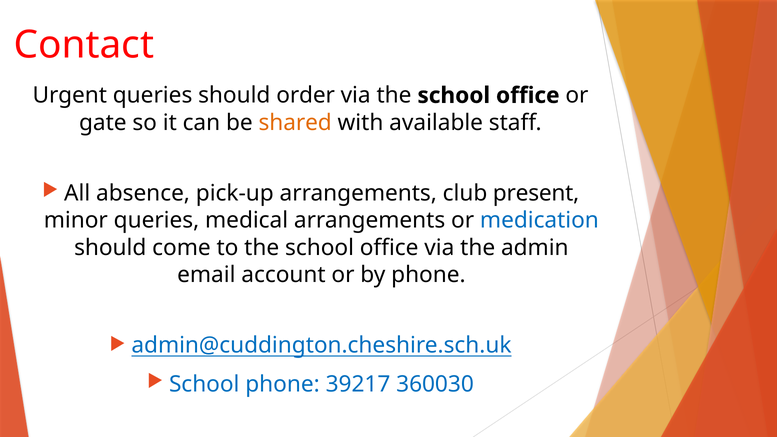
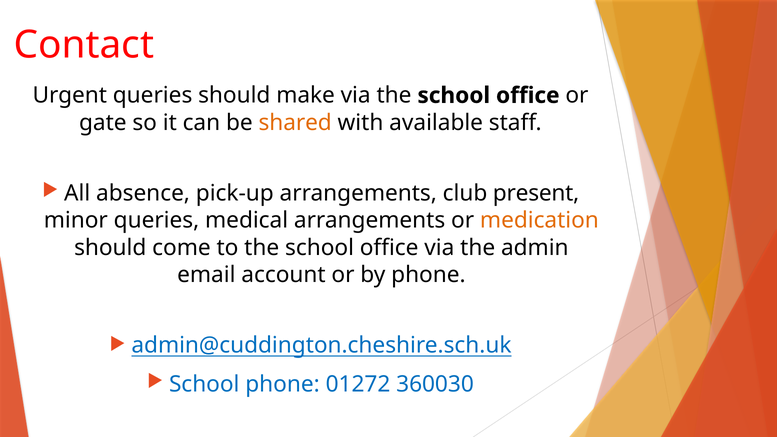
order: order -> make
medication colour: blue -> orange
39217: 39217 -> 01272
